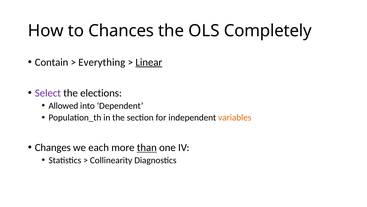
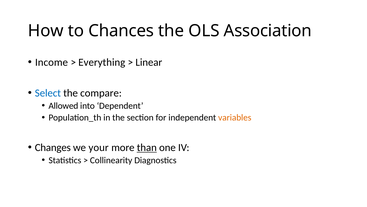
Completely: Completely -> Association
Contain: Contain -> Income
Linear underline: present -> none
Select colour: purple -> blue
elections: elections -> compare
each: each -> your
